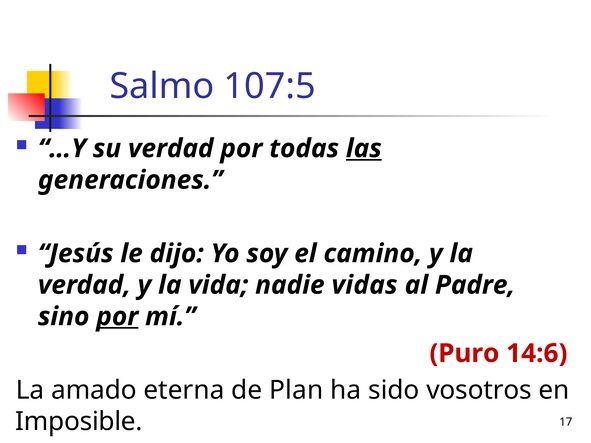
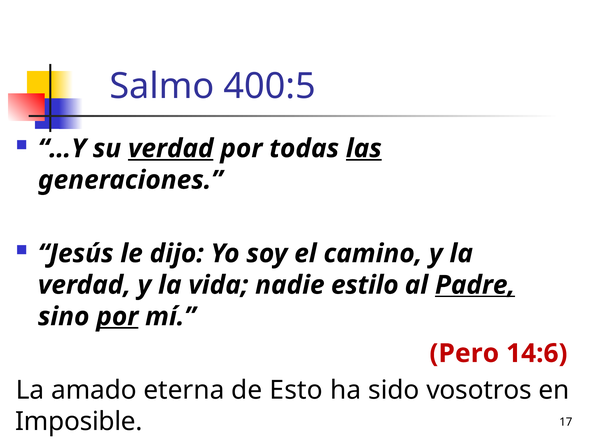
107:5: 107:5 -> 400:5
verdad at (171, 149) underline: none -> present
vidas: vidas -> estilo
Padre underline: none -> present
Puro: Puro -> Pero
Plan: Plan -> Esto
